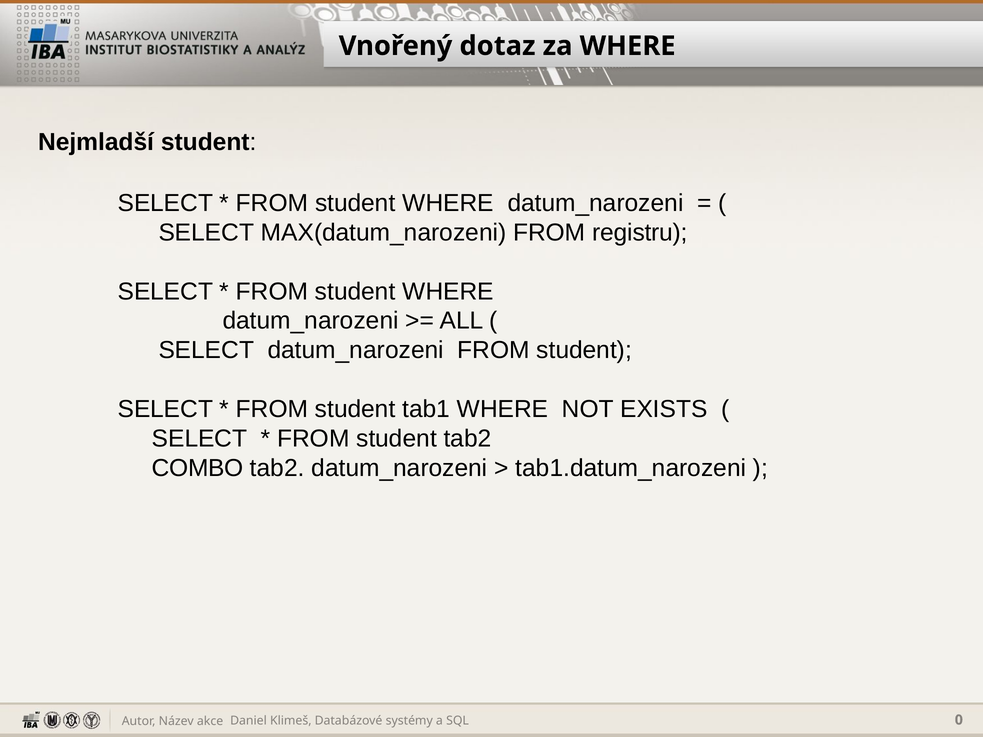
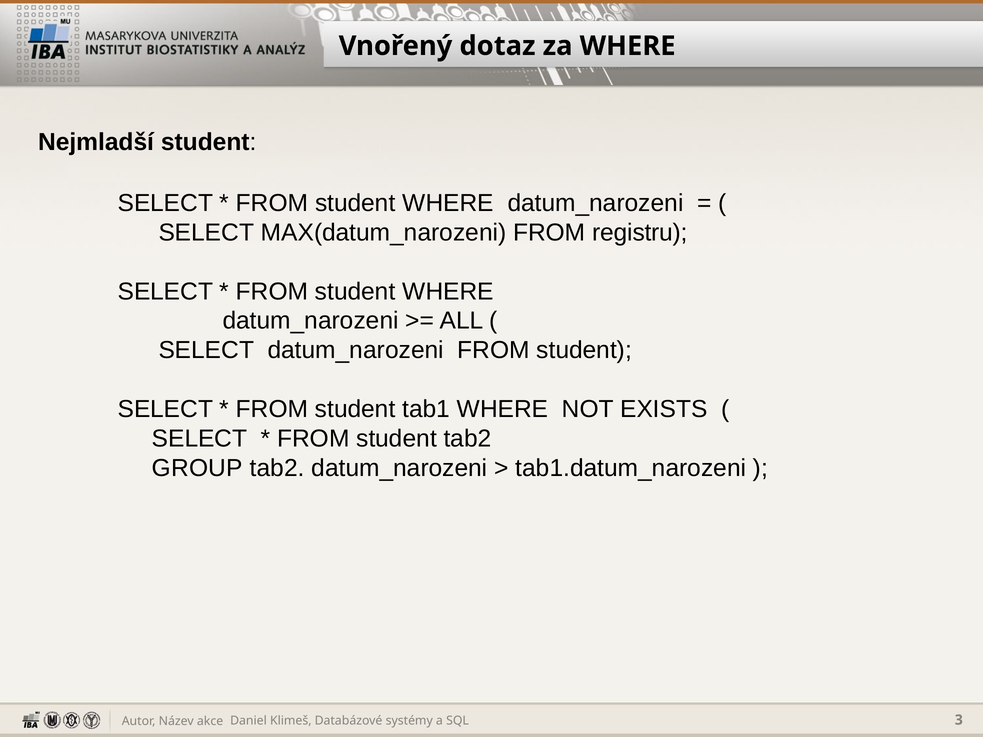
COMBO: COMBO -> GROUP
0: 0 -> 3
